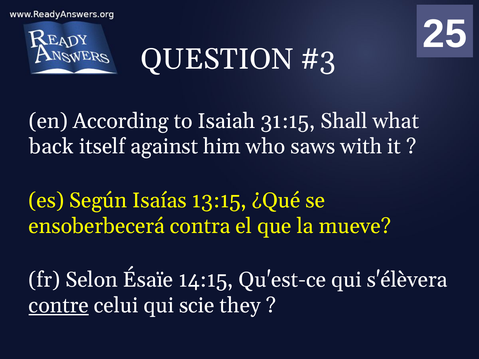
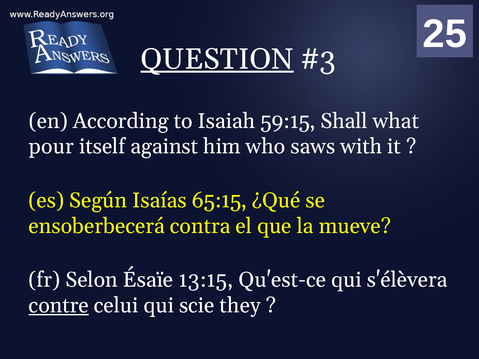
QUESTION underline: none -> present
31:15: 31:15 -> 59:15
back: back -> pour
13:15: 13:15 -> 65:15
14:15: 14:15 -> 13:15
